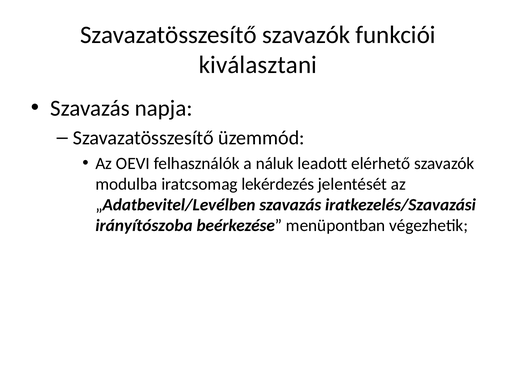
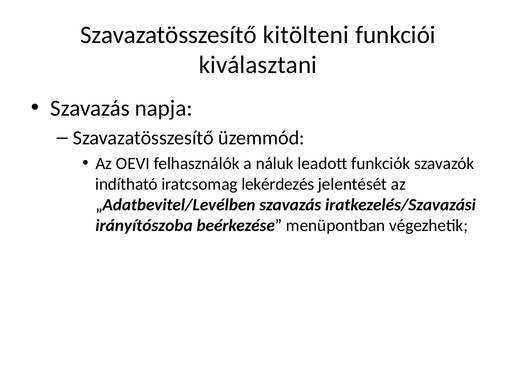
Szavazatösszesítő szavazók: szavazók -> kitölteni
elérhető: elérhető -> funkciók
modulba: modulba -> indítható
